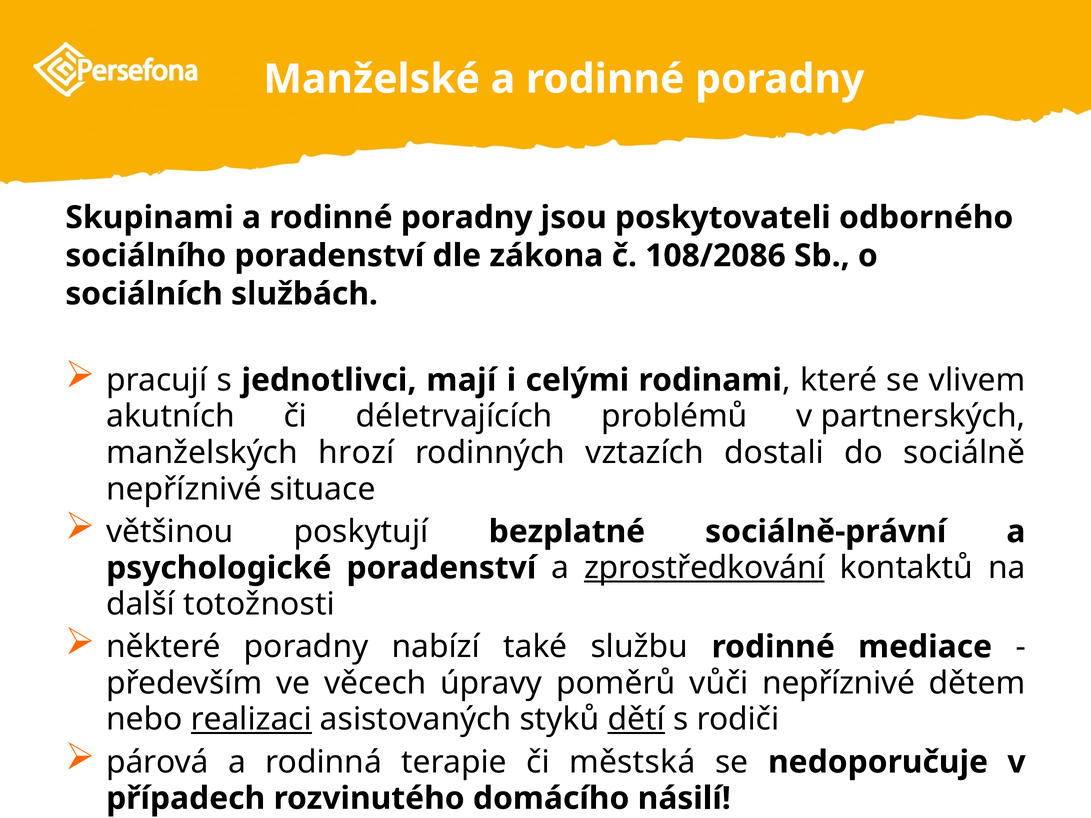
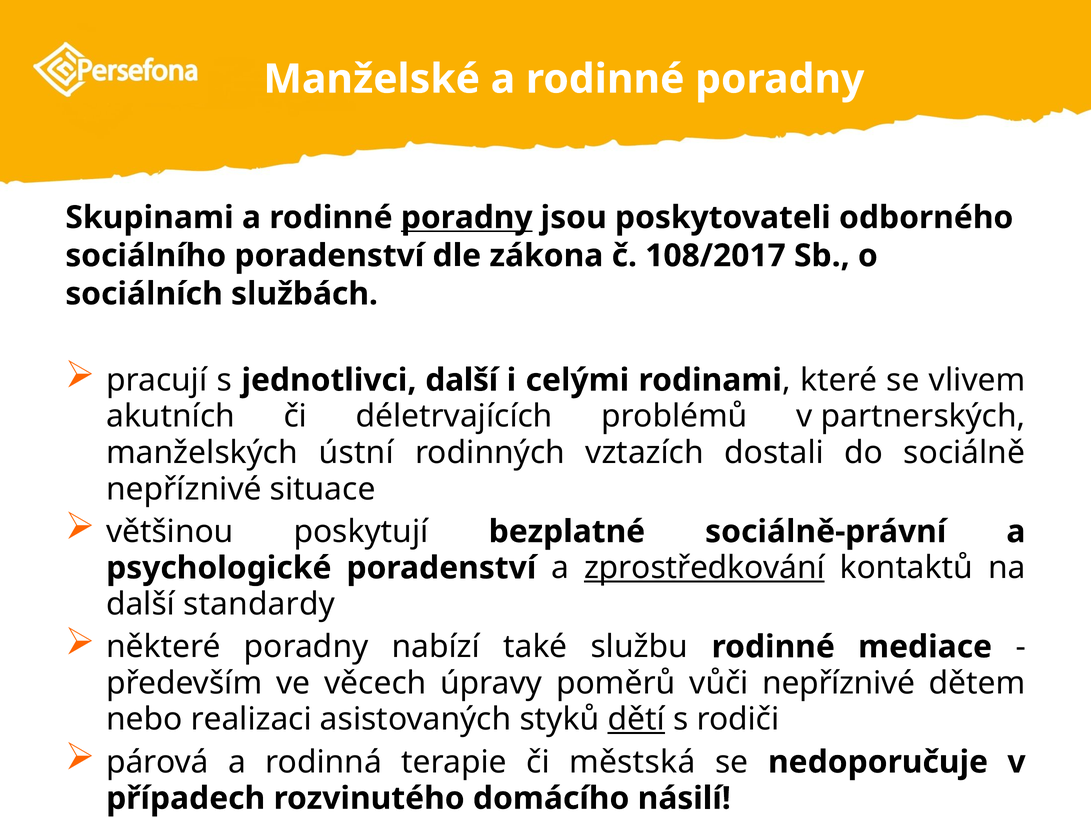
poradny at (467, 218) underline: none -> present
108/2086: 108/2086 -> 108/2017
jednotlivci mají: mají -> další
hrozí: hrozí -> ústní
totožnosti: totožnosti -> standardy
realizaci underline: present -> none
